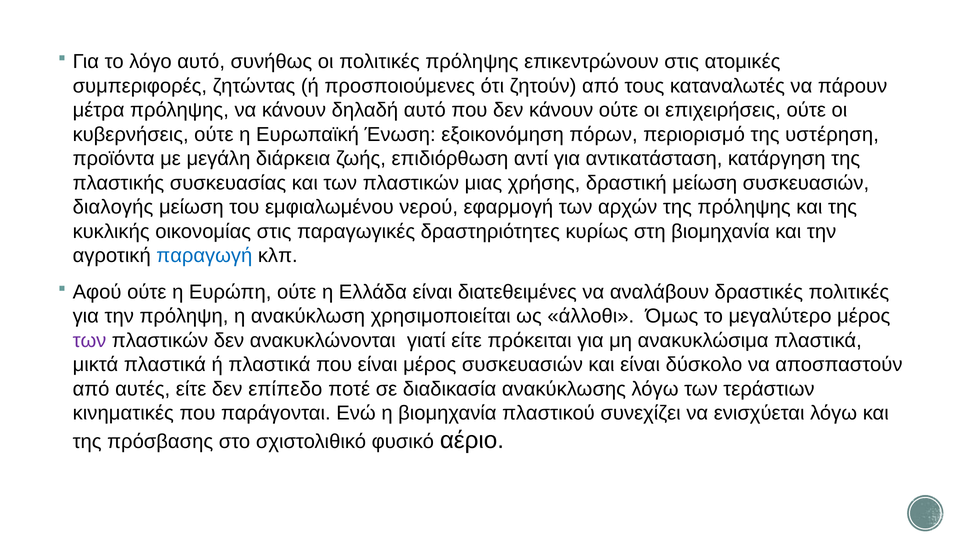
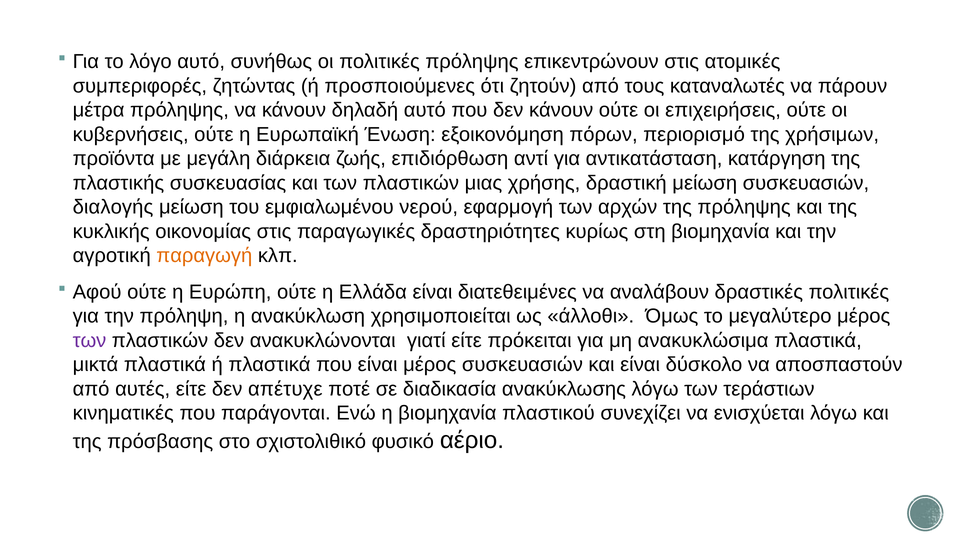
υστέρηση: υστέρηση -> χρήσιμων
παραγωγή colour: blue -> orange
επίπεδο: επίπεδο -> απέτυχε
